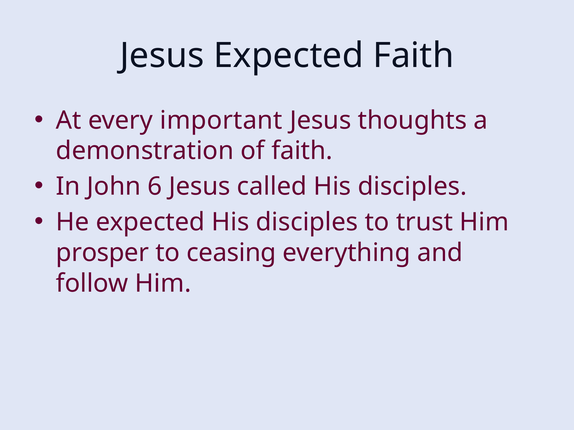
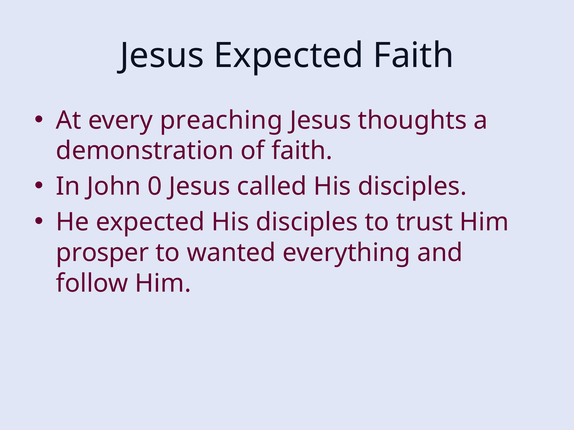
important: important -> preaching
6: 6 -> 0
ceasing: ceasing -> wanted
